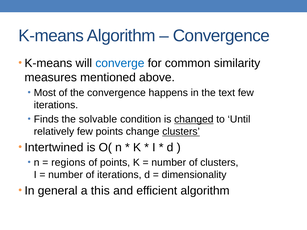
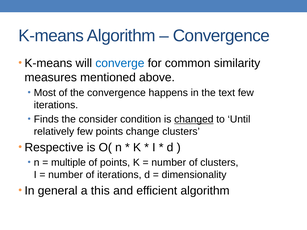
solvable: solvable -> consider
clusters at (181, 132) underline: present -> none
Intertwined: Intertwined -> Respective
regions: regions -> multiple
